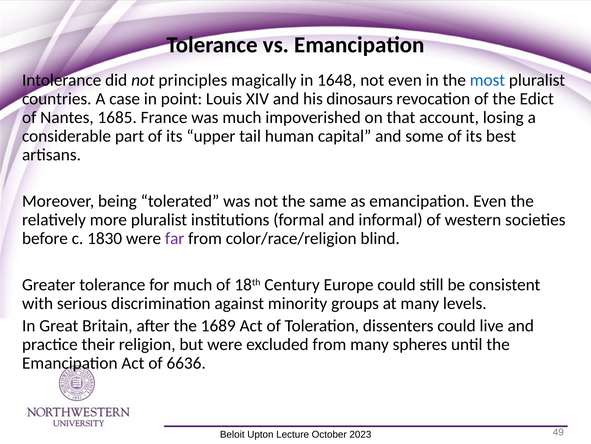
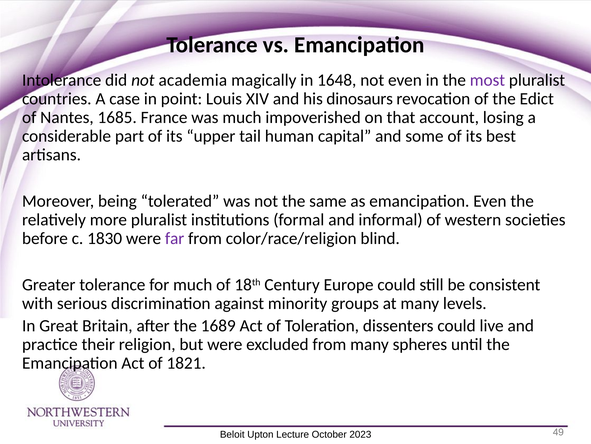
principles: principles -> academia
most colour: blue -> purple
6636: 6636 -> 1821
